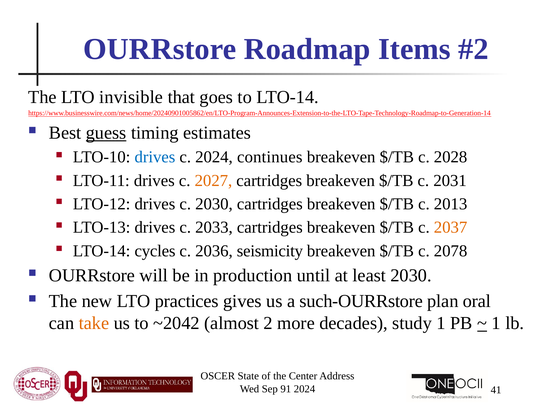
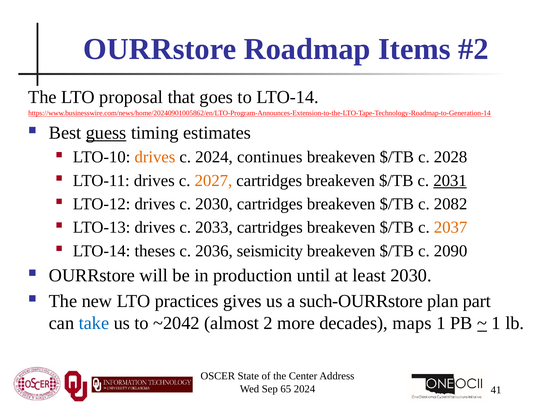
invisible: invisible -> proposal
drives at (155, 157) colour: blue -> orange
2031 underline: none -> present
2013: 2013 -> 2082
cycles: cycles -> theses
2078: 2078 -> 2090
oral: oral -> part
take colour: orange -> blue
study: study -> maps
91: 91 -> 65
